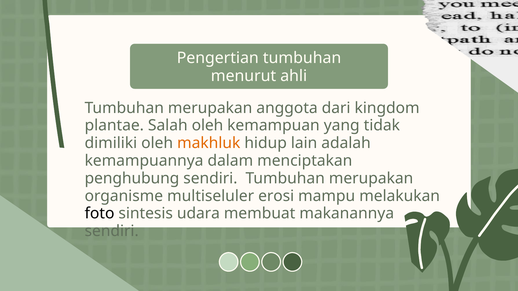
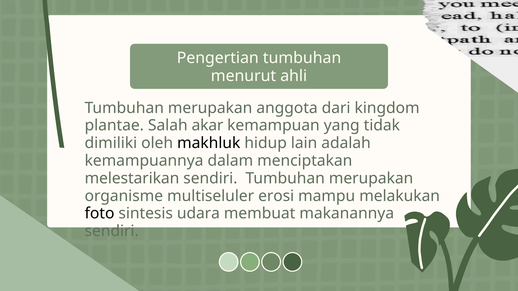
oleh at (207, 126): oleh -> akar
makhluk colour: orange -> black
penghubung: penghubung -> melestarikan
